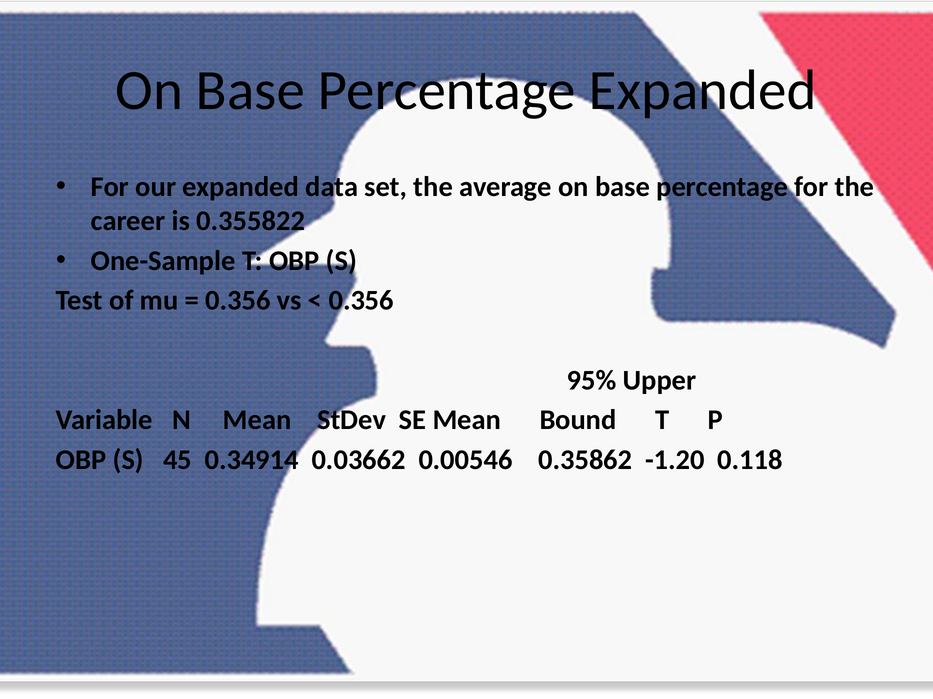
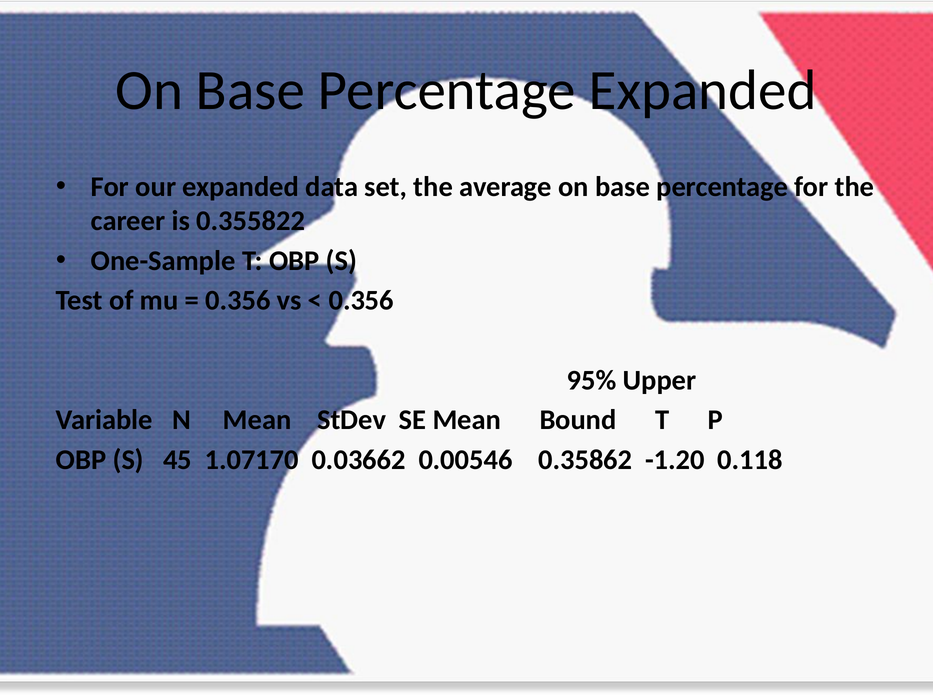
0.34914: 0.34914 -> 1.07170
